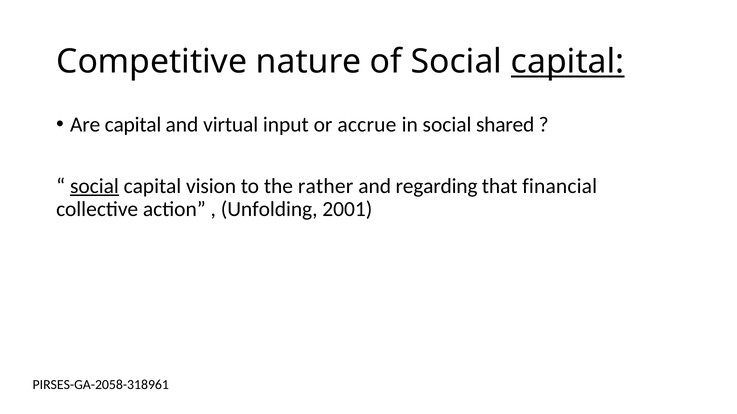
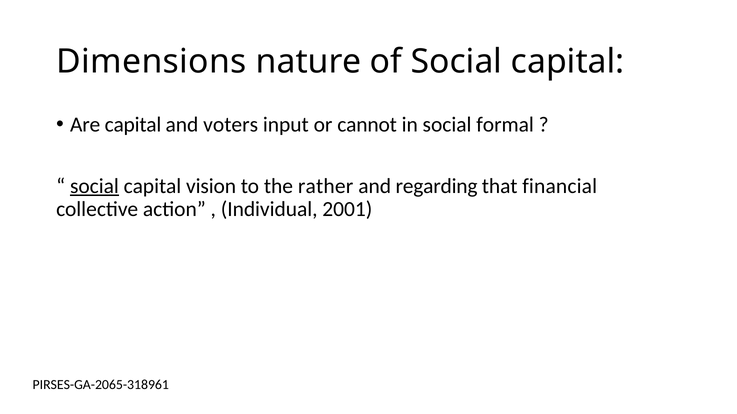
Competitive: Competitive -> Dimensions
capital at (568, 62) underline: present -> none
virtual: virtual -> voters
accrue: accrue -> cannot
shared: shared -> formal
Unfolding: Unfolding -> Individual
PIRSES-GA-2058-318961: PIRSES-GA-2058-318961 -> PIRSES-GA-2065-318961
